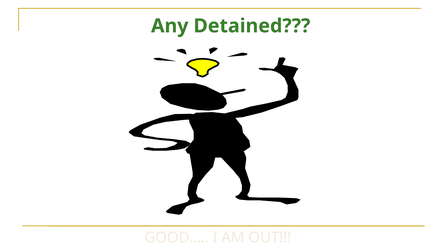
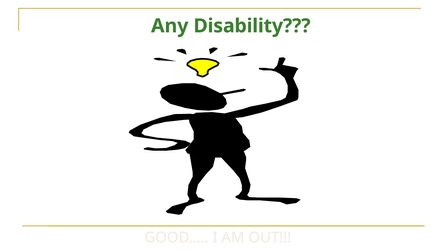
Detained: Detained -> Disability
